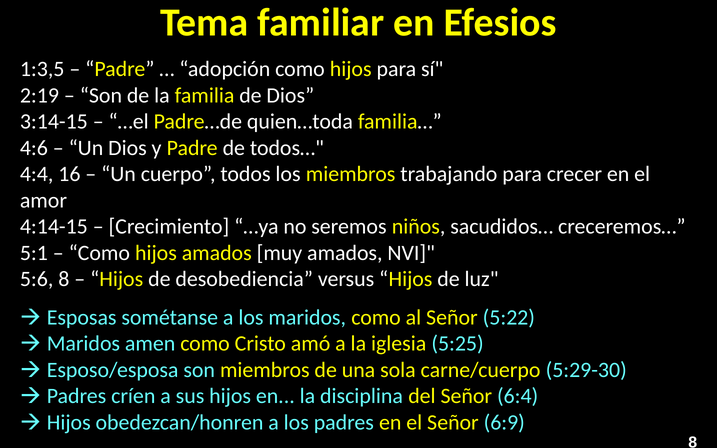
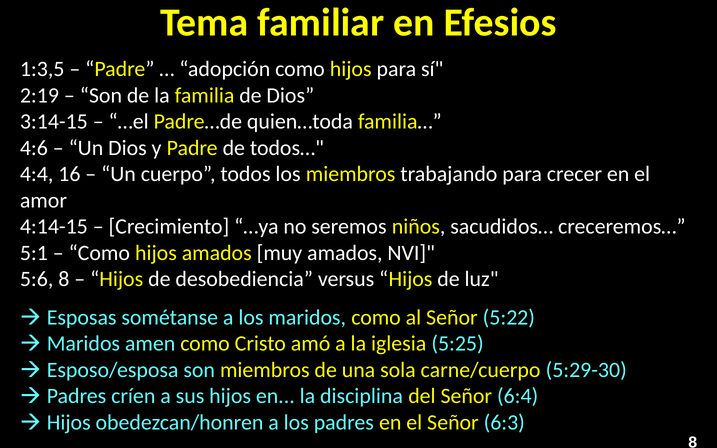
6:9: 6:9 -> 6:3
